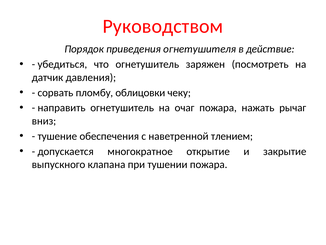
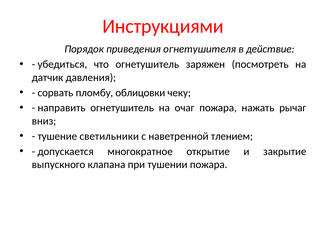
Руководством: Руководством -> Инструкциями
обеспечения: обеспечения -> светильники
